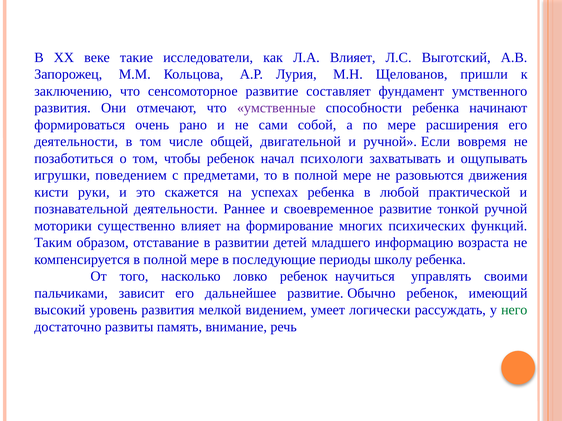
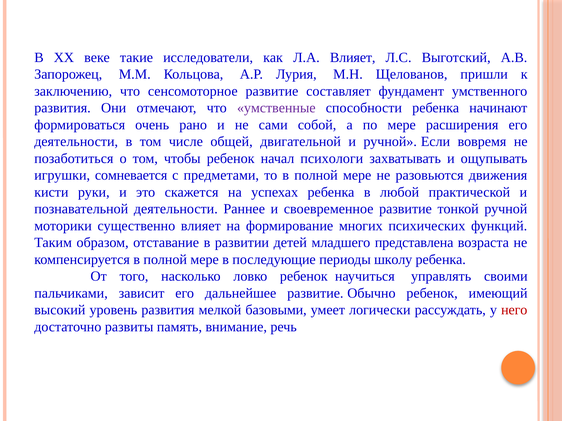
поведением: поведением -> сомневается
информацию: информацию -> представлена
видением: видением -> базовыми
него colour: green -> red
